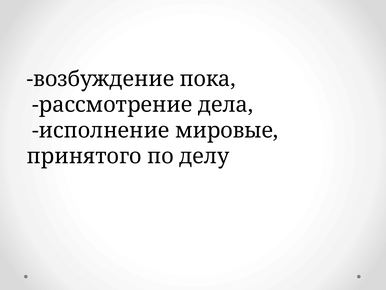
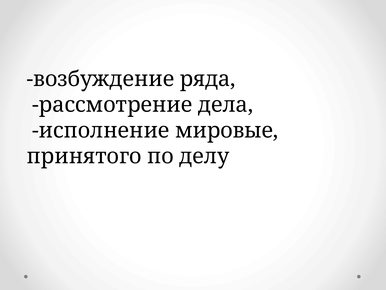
пока: пока -> ряда
